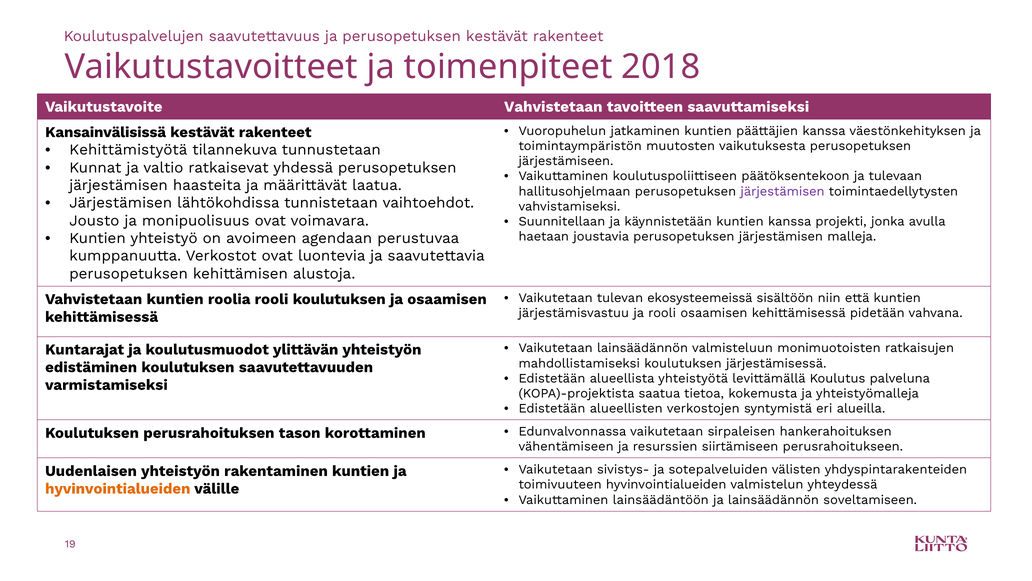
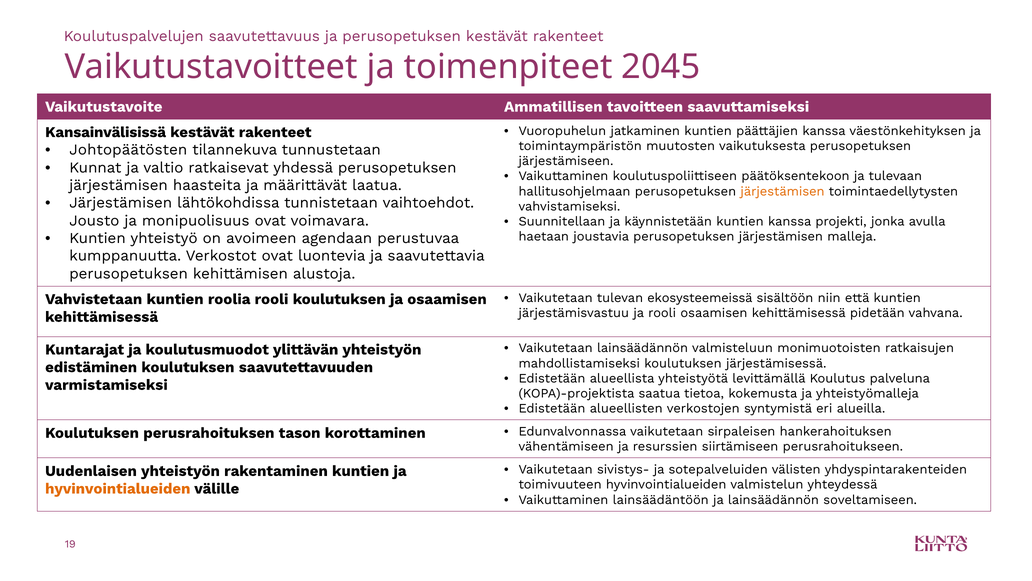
2018: 2018 -> 2045
Vaikutustavoite Vahvistetaan: Vahvistetaan -> Ammatillisen
Kehittämistyötä: Kehittämistyötä -> Johtopäätösten
järjestämisen at (783, 191) colour: purple -> orange
